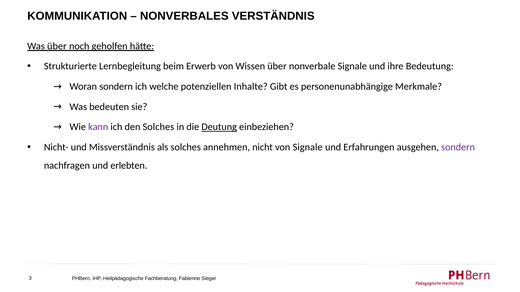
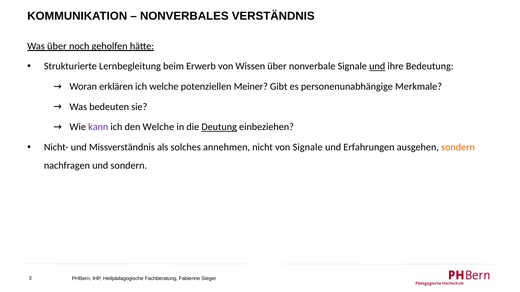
und at (377, 66) underline: none -> present
Woran sondern: sondern -> erklären
Inhalte: Inhalte -> Meiner
den Solches: Solches -> Welche
sondern at (458, 147) colour: purple -> orange
und erlebten: erlebten -> sondern
